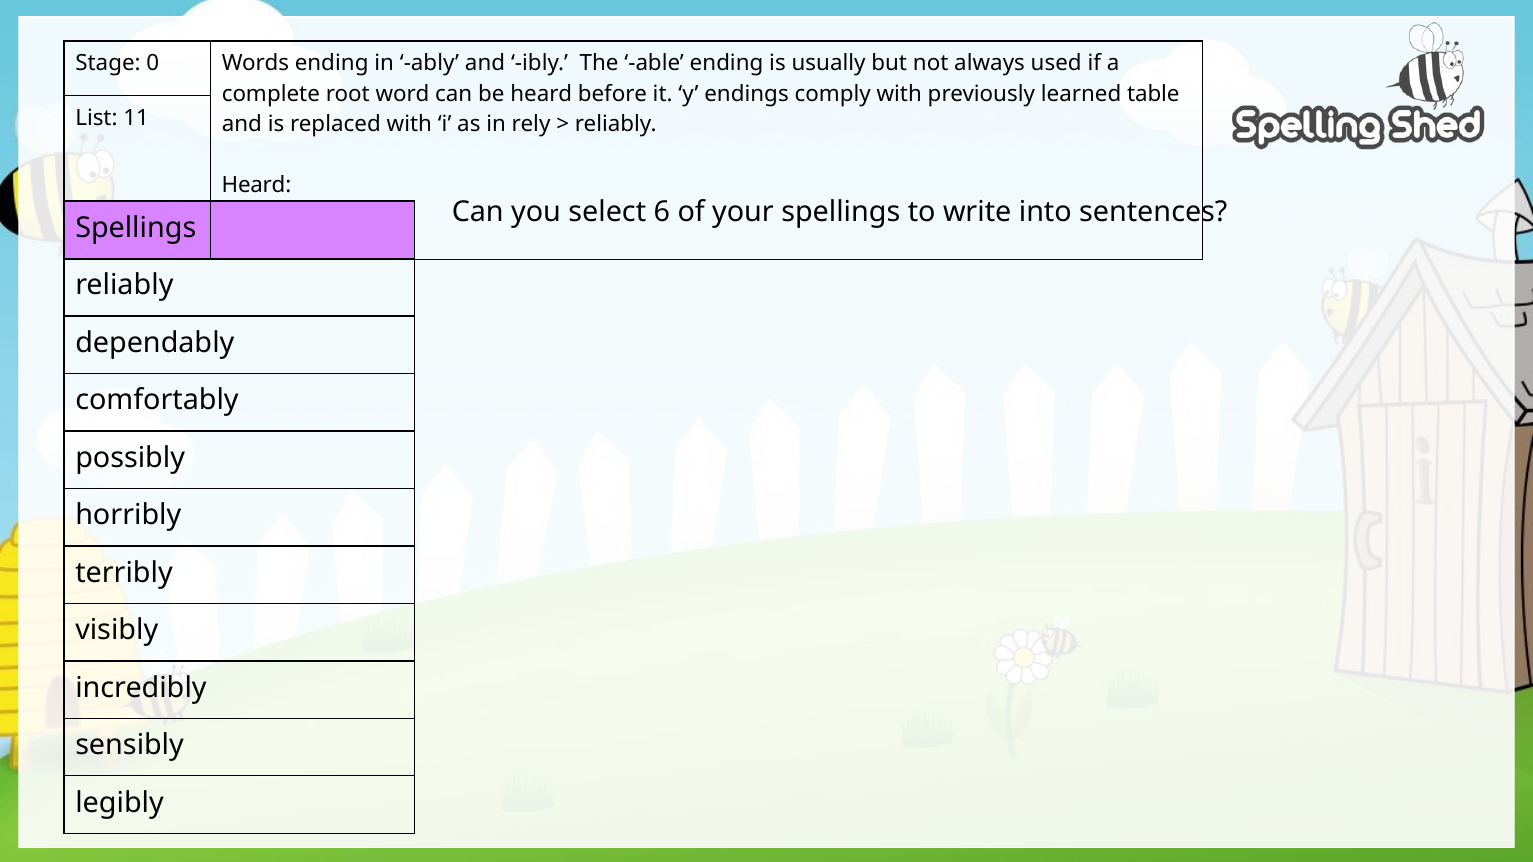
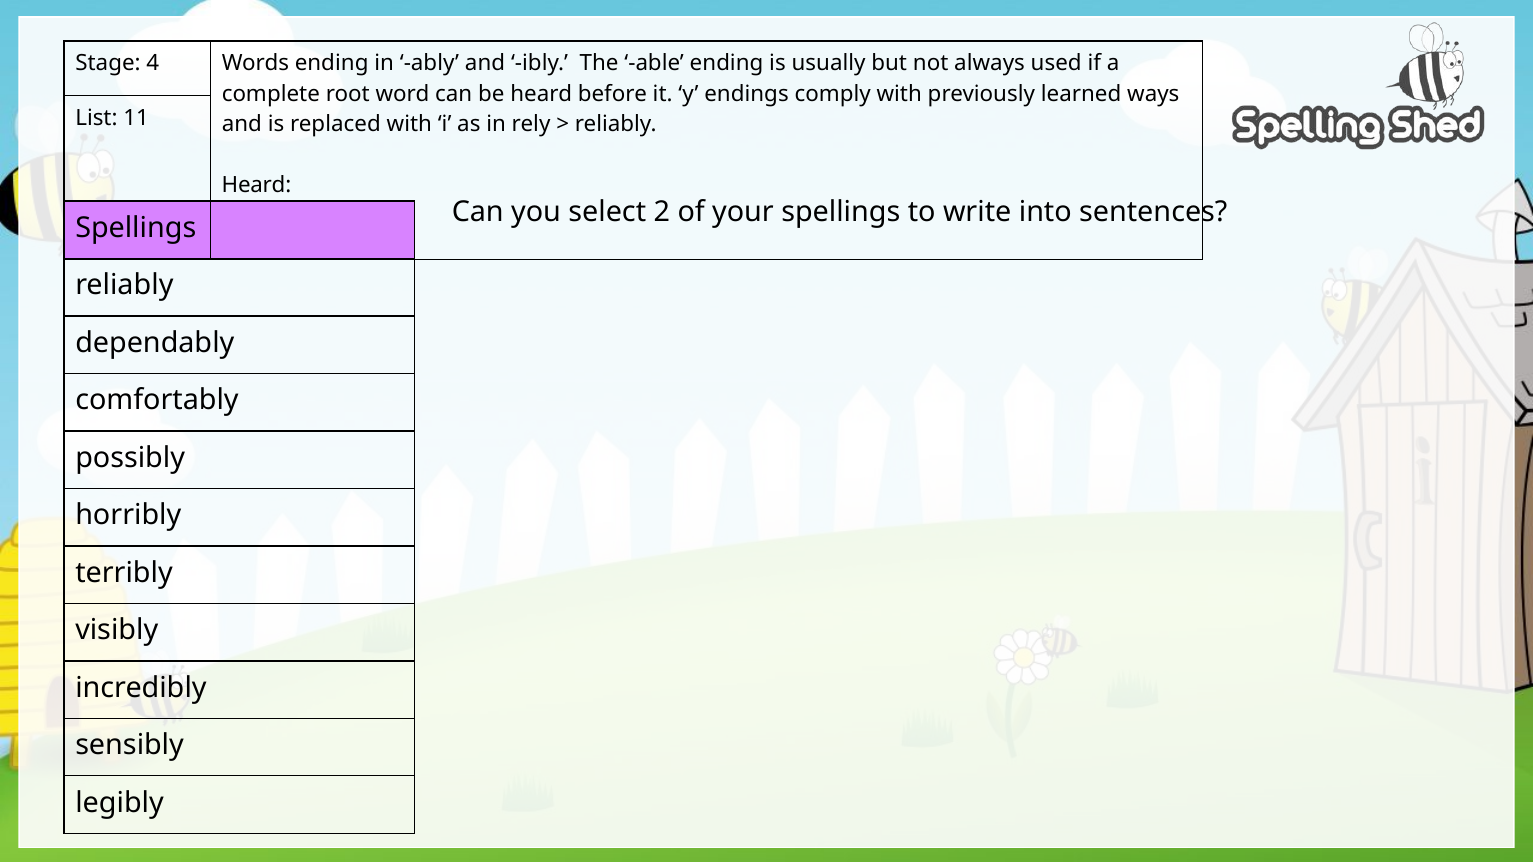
0: 0 -> 4
table: table -> ways
6: 6 -> 2
